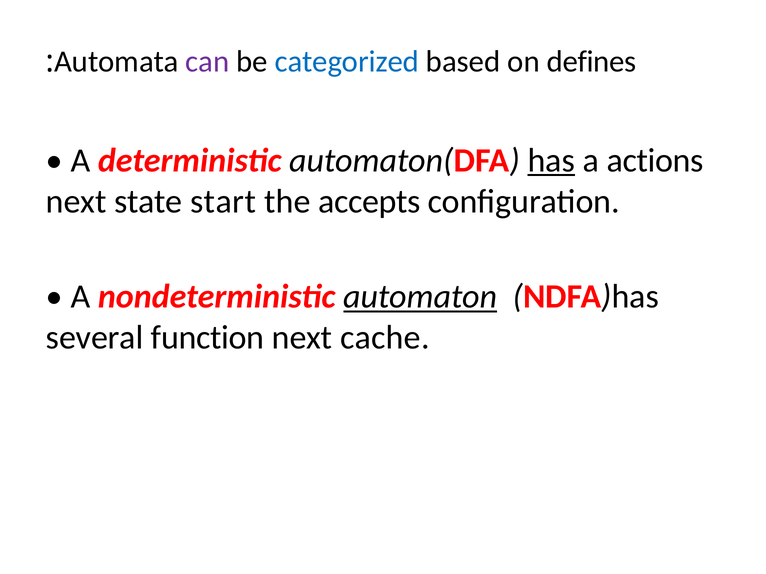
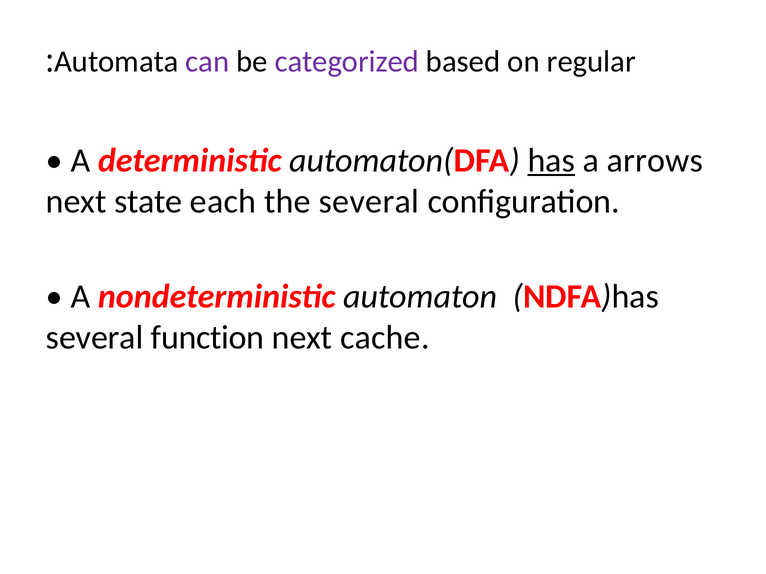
categorized colour: blue -> purple
defines: defines -> regular
actions: actions -> arrows
start: start -> each
the accepts: accepts -> several
automaton underline: present -> none
